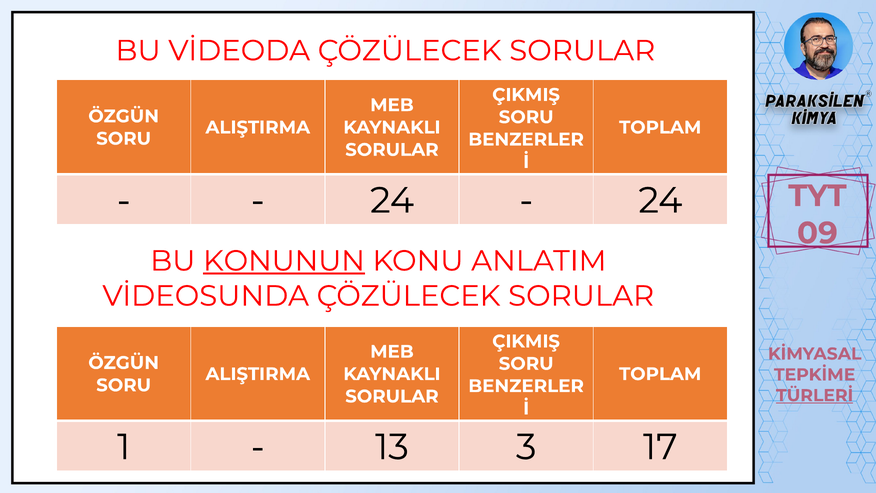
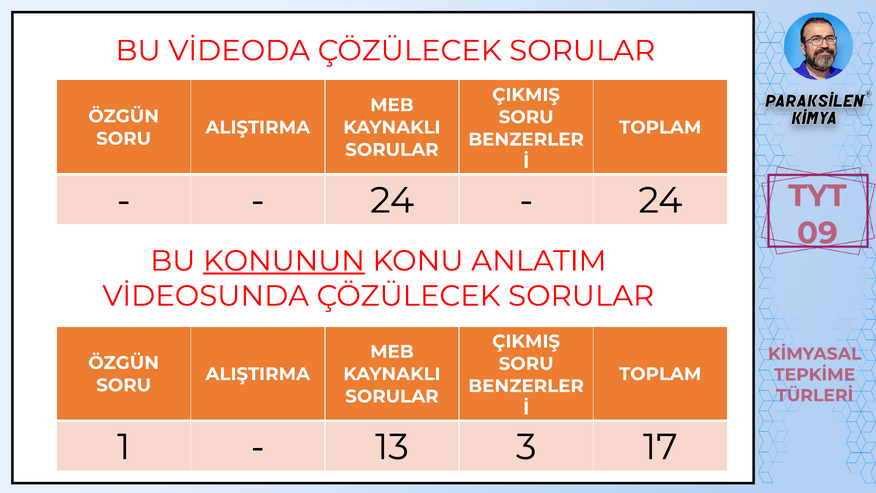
TÜRLERİ underline: present -> none
